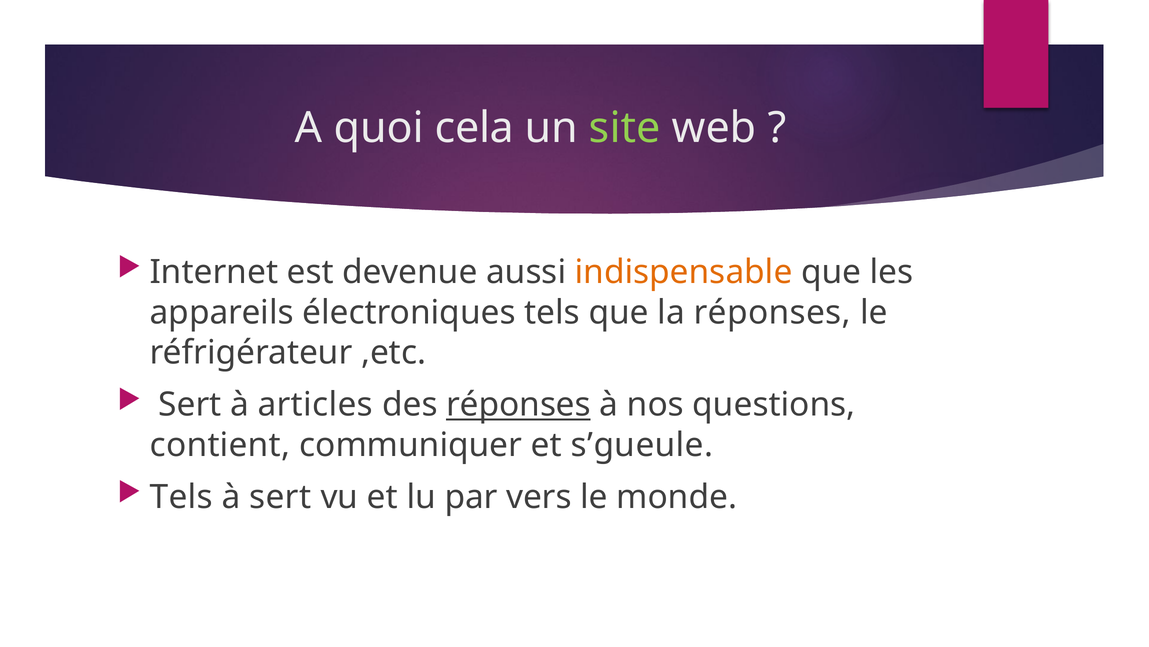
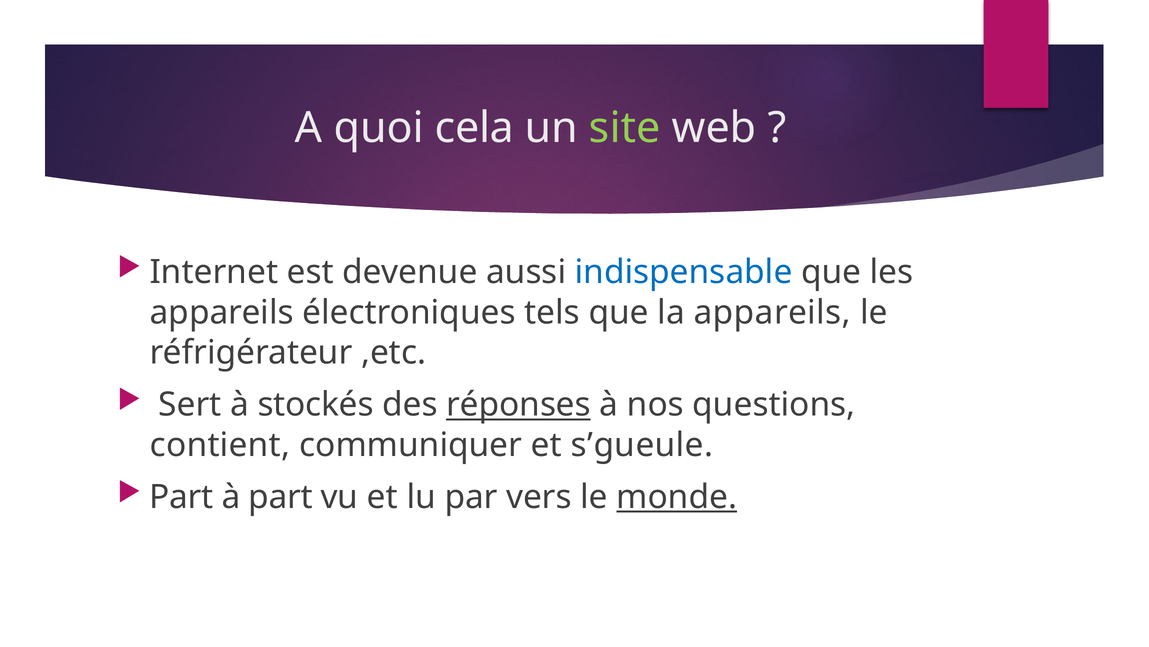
indispensable colour: orange -> blue
la réponses: réponses -> appareils
articles: articles -> stockés
Tels at (181, 497): Tels -> Part
à sert: sert -> part
monde underline: none -> present
